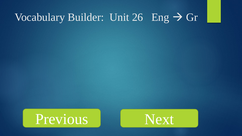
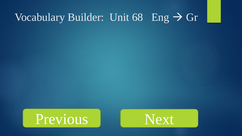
26: 26 -> 68
